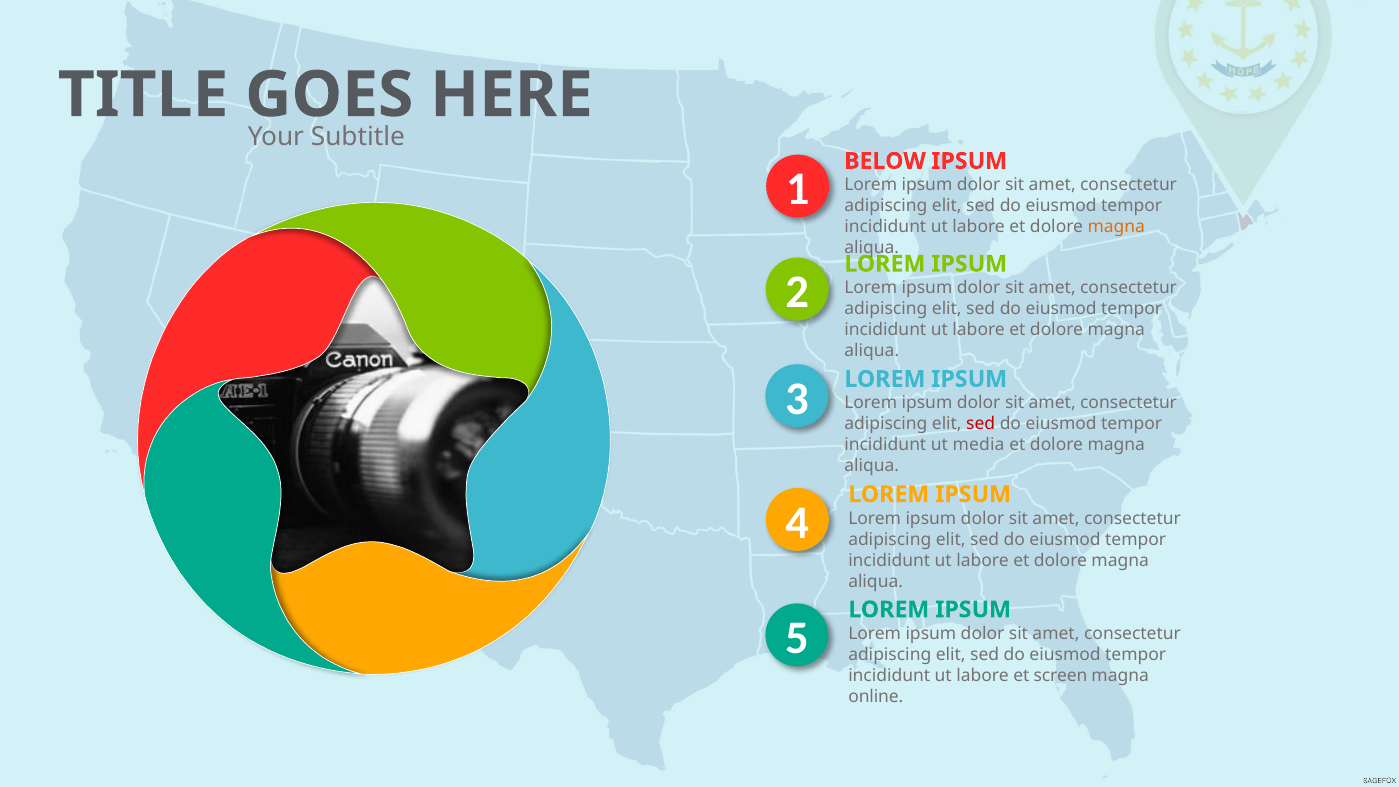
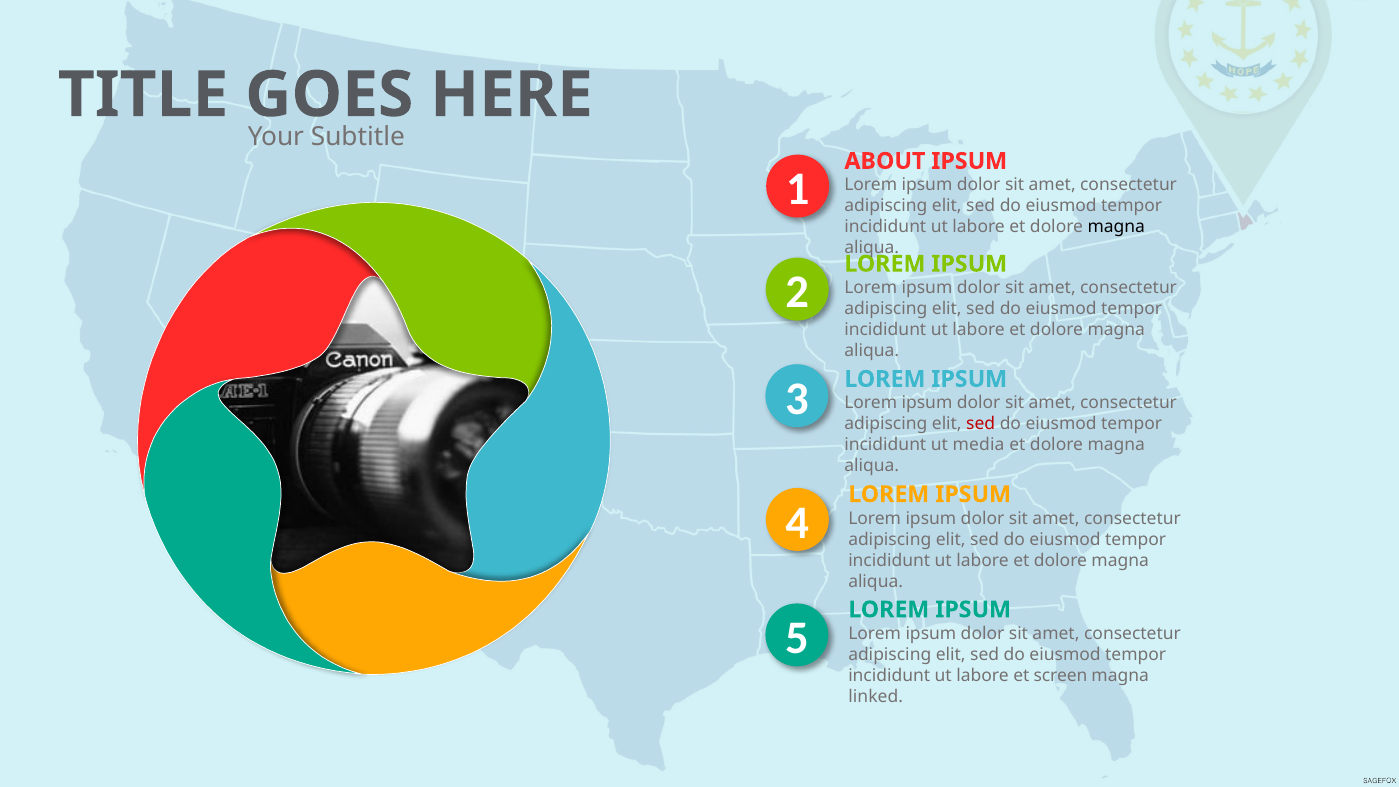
BELOW: BELOW -> ABOUT
magna at (1116, 227) colour: orange -> black
online: online -> linked
